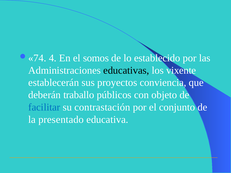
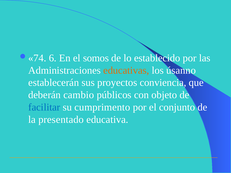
4: 4 -> 6
educativas colour: black -> orange
vixente: vixente -> úsanno
traballo: traballo -> cambio
contrastación: contrastación -> cumprimento
